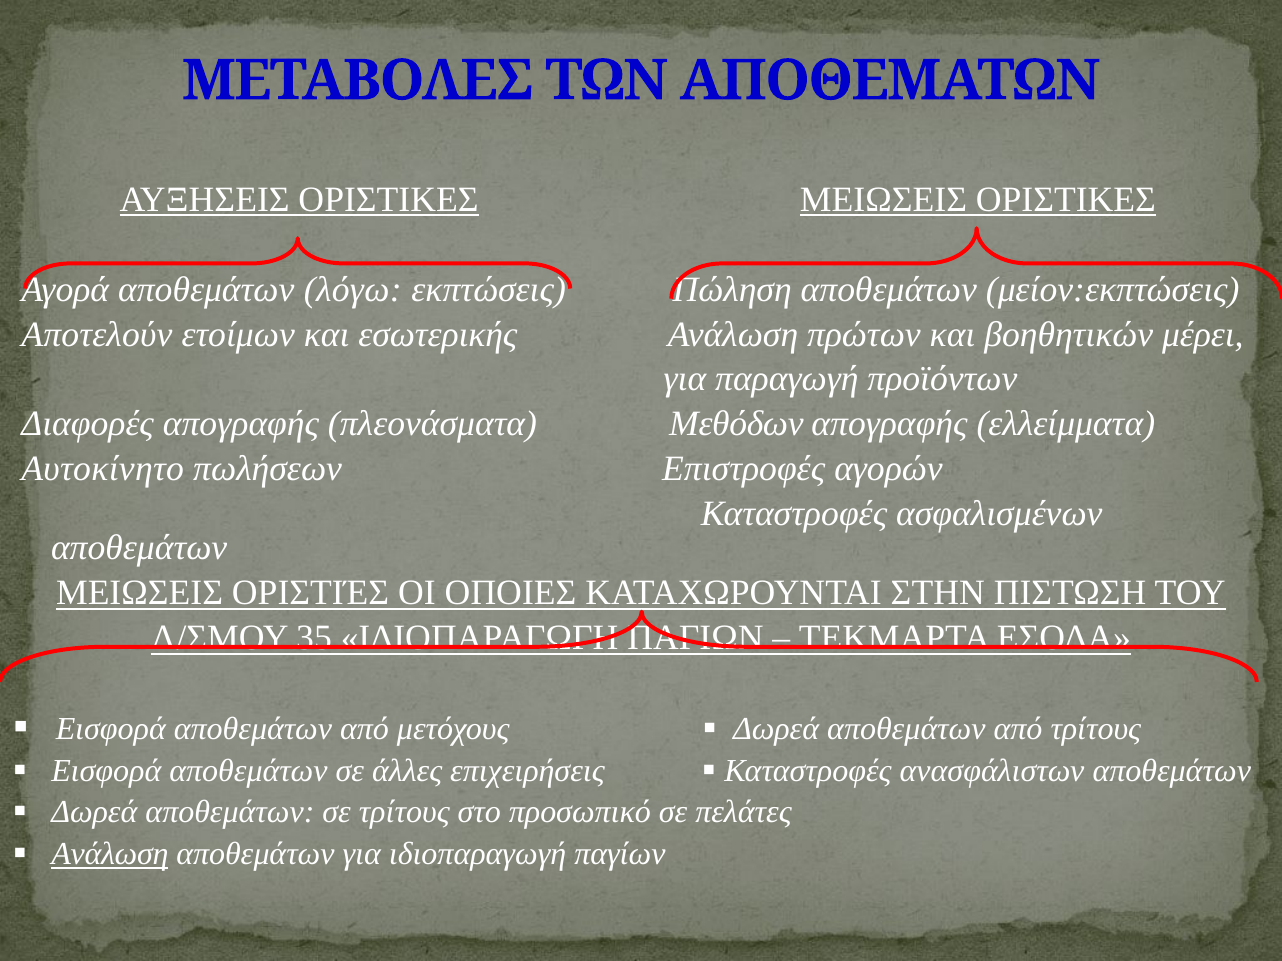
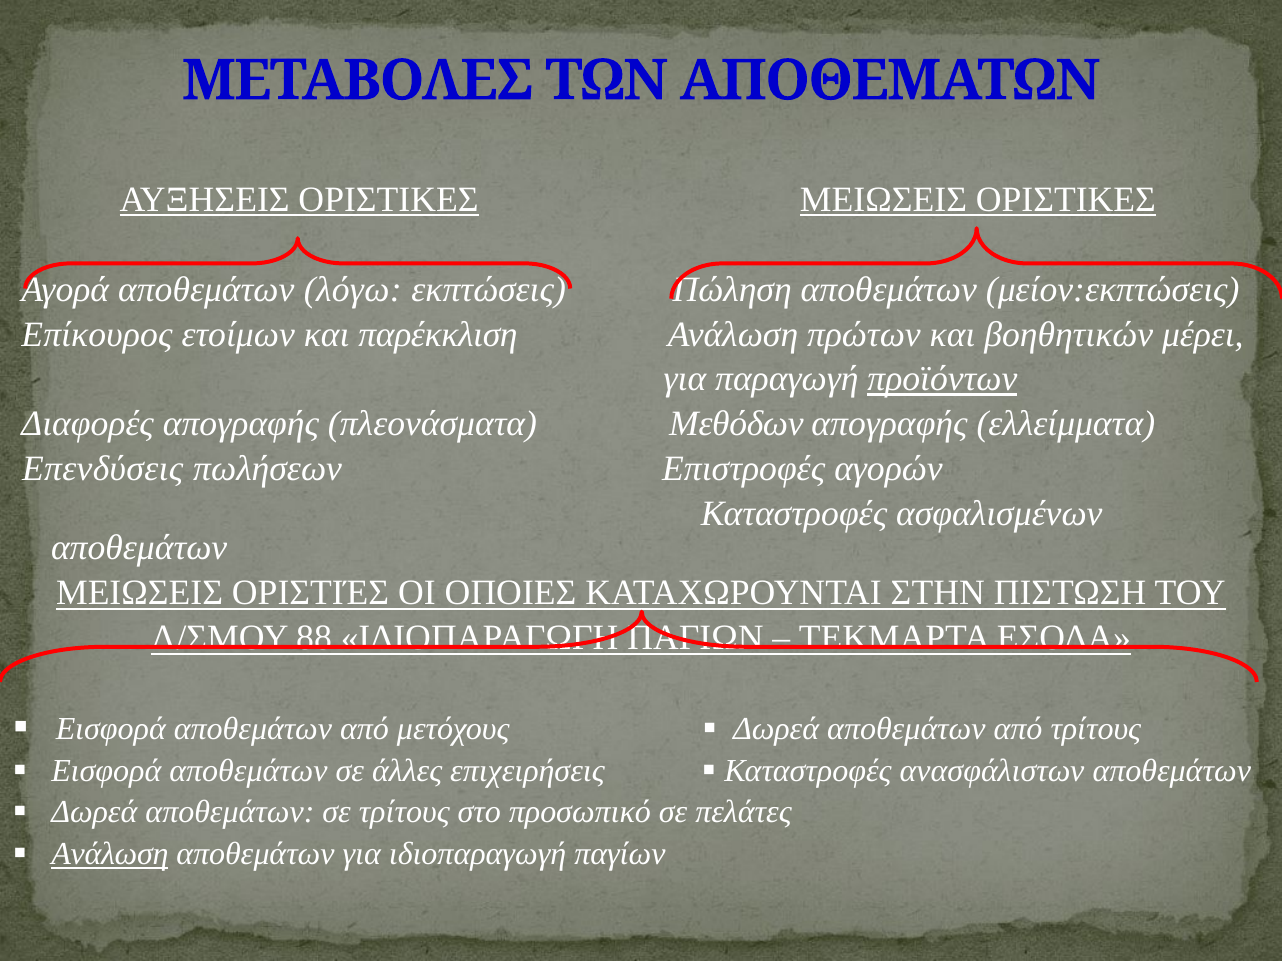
Αποτελούν: Αποτελούν -> Επίκουρος
εσωτερικής: εσωτερικής -> παρέκκλιση
προϊόντων underline: none -> present
Αυτοκίνητο: Αυτοκίνητο -> Επενδύσεις
35: 35 -> 88
